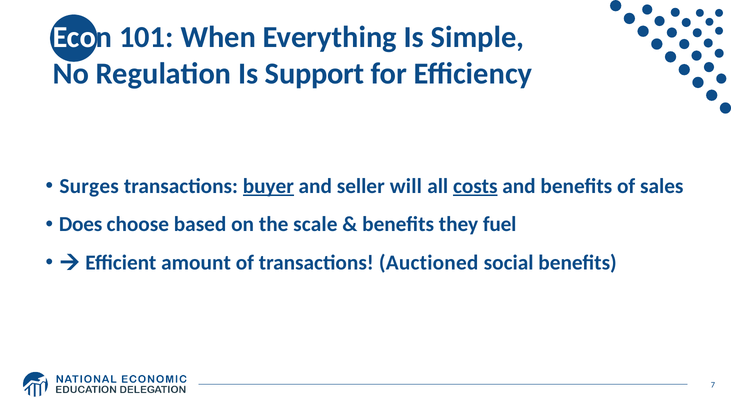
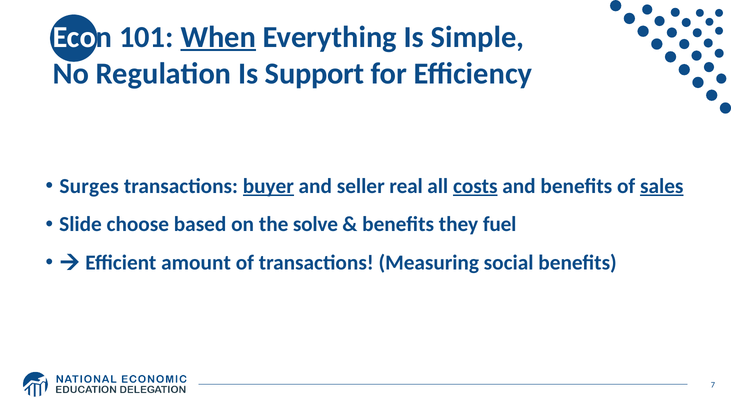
When underline: none -> present
will: will -> real
sales underline: none -> present
Does: Does -> Slide
scale: scale -> solve
Auctioned: Auctioned -> Measuring
